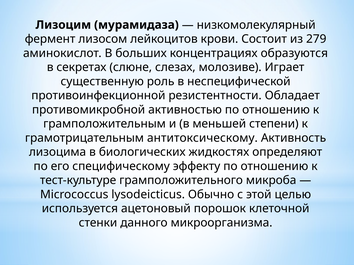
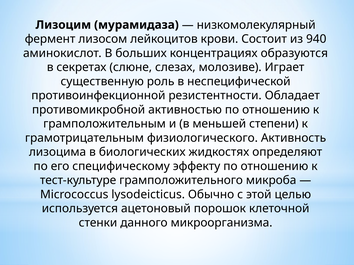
279: 279 -> 940
антитоксическому: антитоксическому -> физиологического
